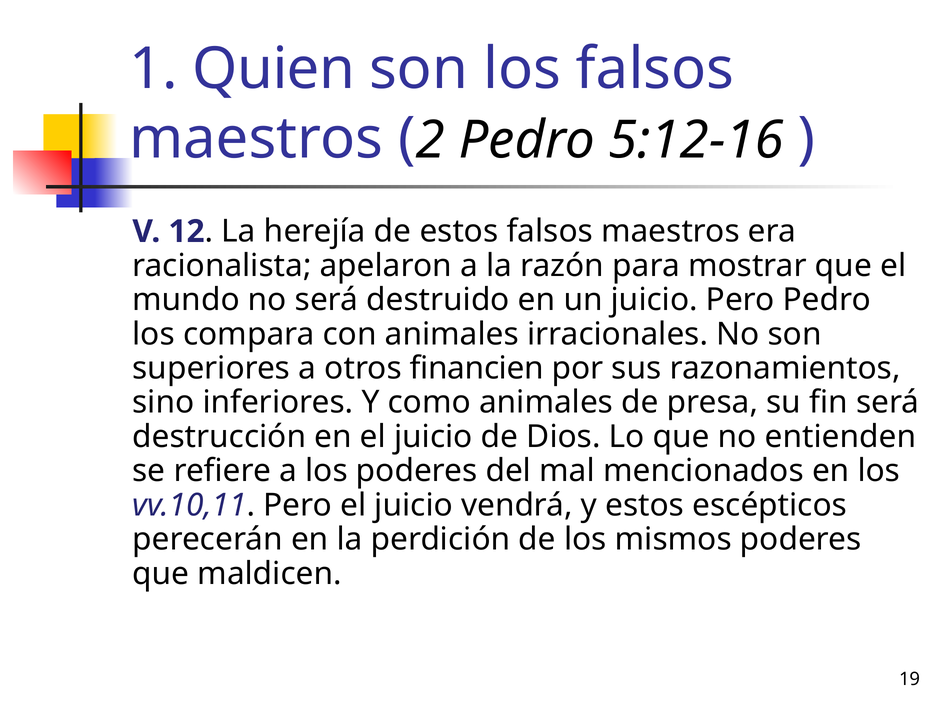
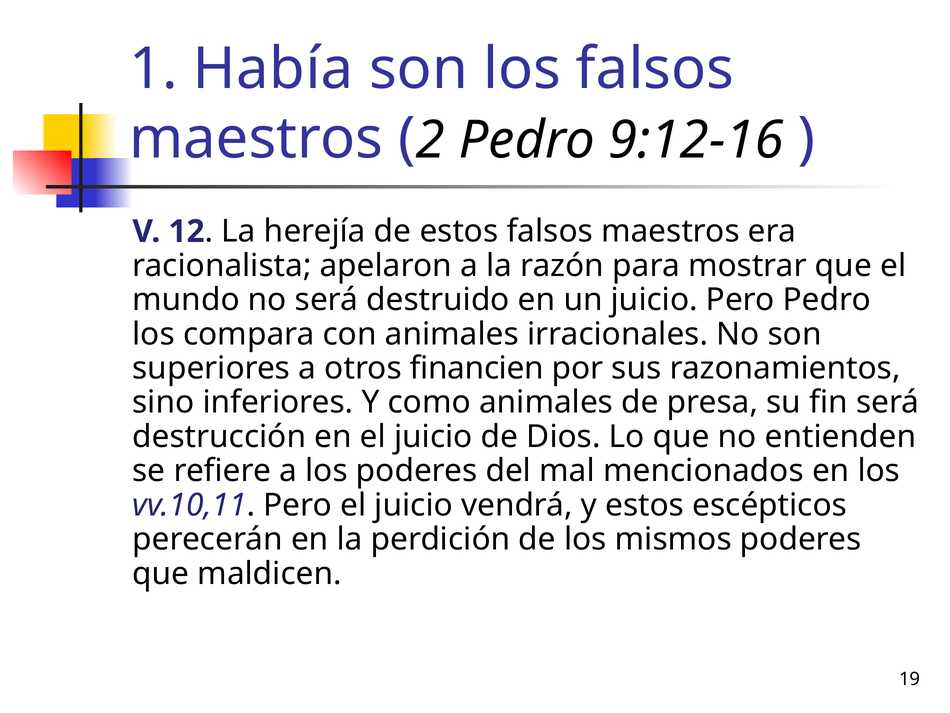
Quien: Quien -> Había
5:12-16: 5:12-16 -> 9:12-16
